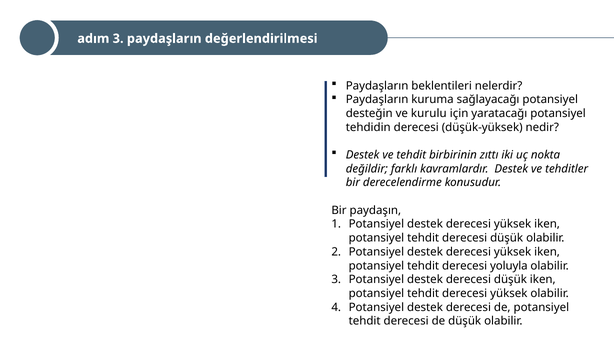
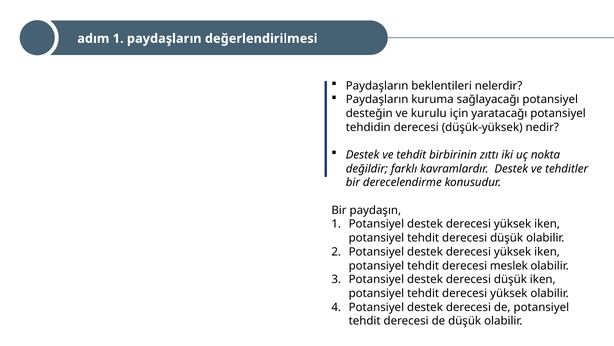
adım 3: 3 -> 1
yoluyla: yoluyla -> meslek
